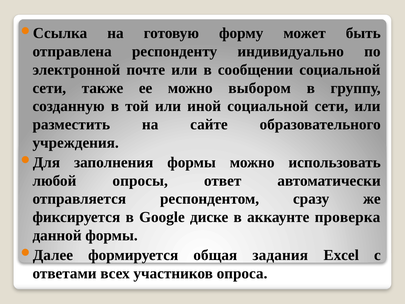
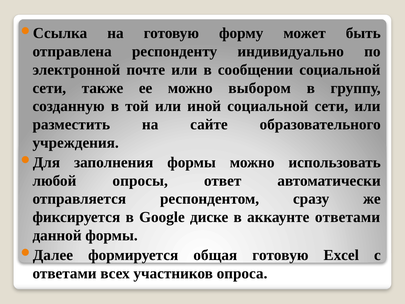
аккаунте проверка: проверка -> ответами
общая задания: задания -> готовую
